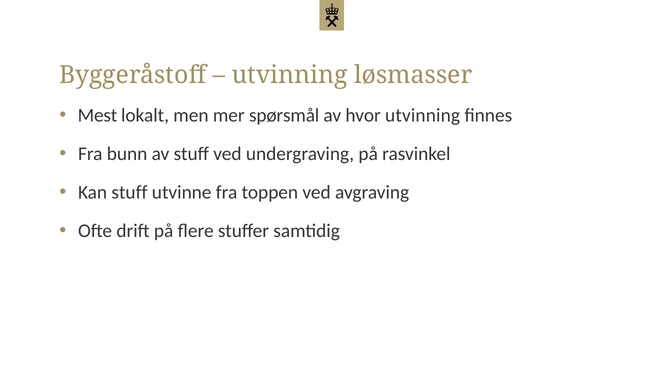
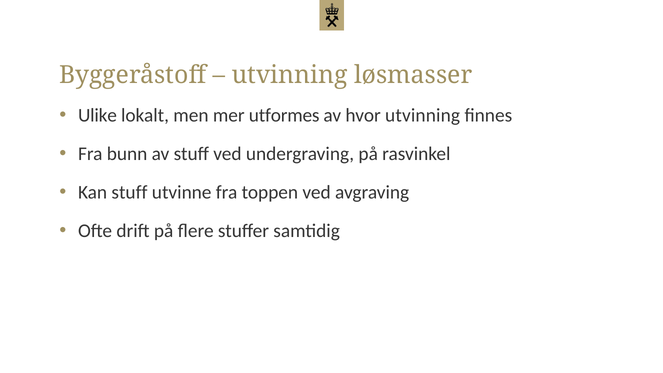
Mest: Mest -> Ulike
spørsmål: spørsmål -> utformes
